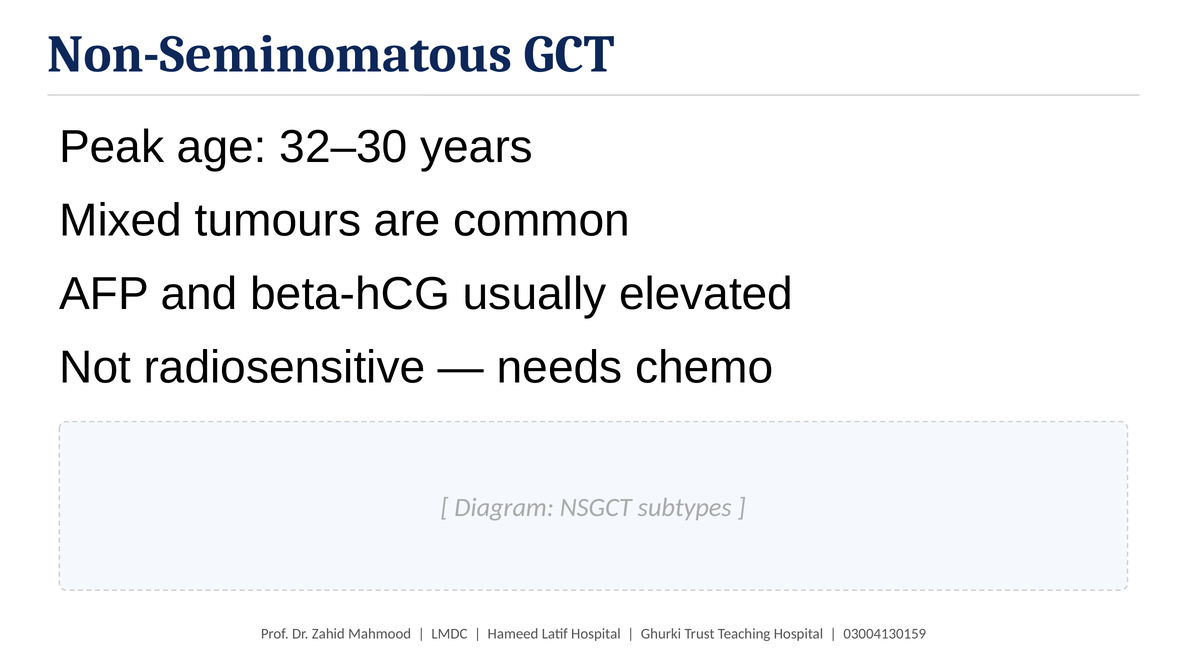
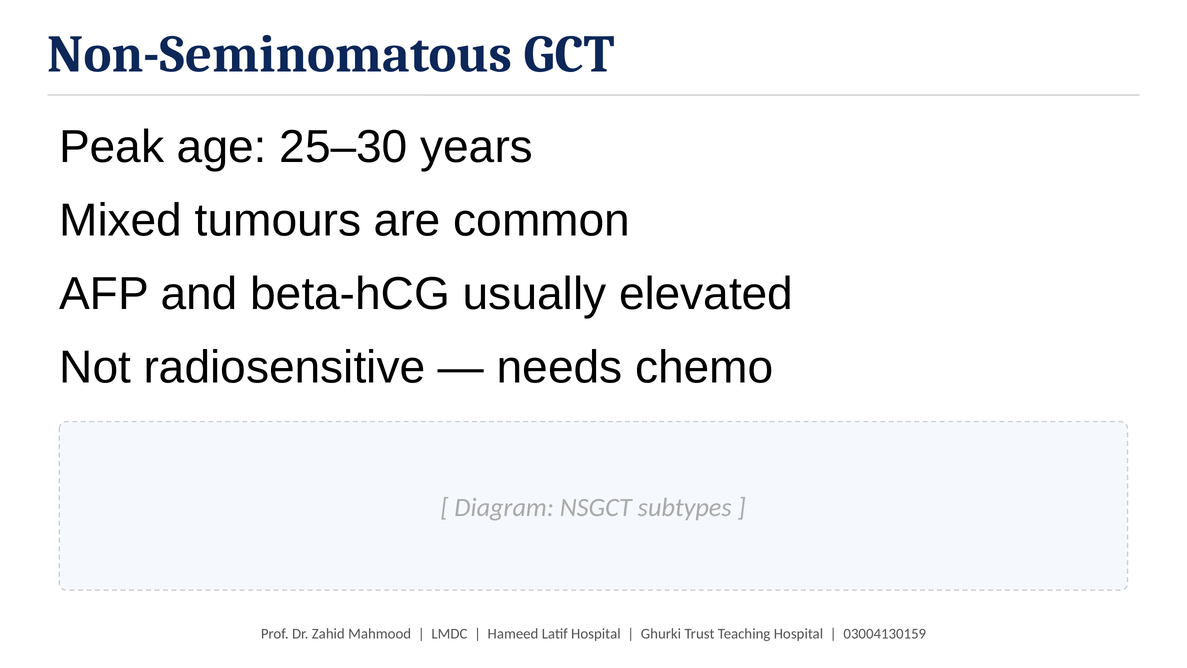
32–30: 32–30 -> 25–30
